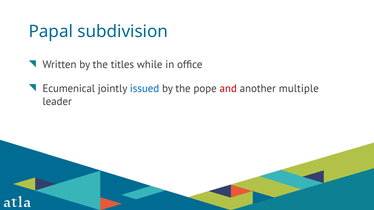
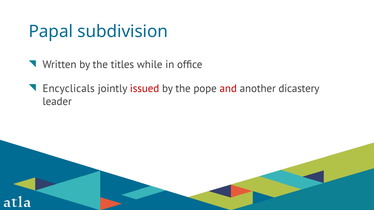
Ecumenical: Ecumenical -> Encyclicals
issued colour: blue -> red
multiple: multiple -> dicastery
